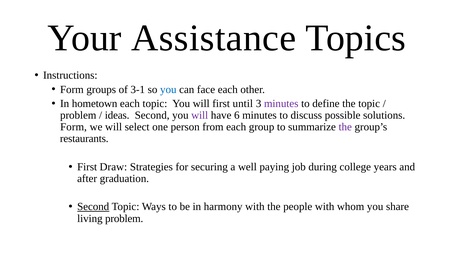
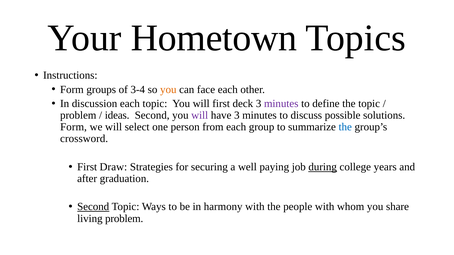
Assistance: Assistance -> Hometown
3-1: 3-1 -> 3-4
you at (168, 90) colour: blue -> orange
hometown: hometown -> discussion
until: until -> deck
have 6: 6 -> 3
the at (345, 127) colour: purple -> blue
restaurants: restaurants -> crossword
during underline: none -> present
